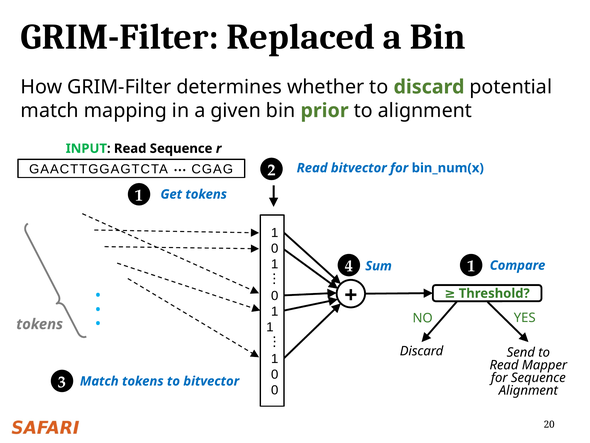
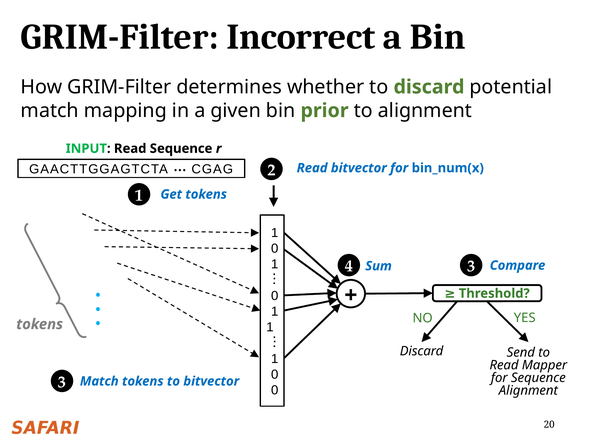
Replaced: Replaced -> Incorrect
4 1: 1 -> 3
